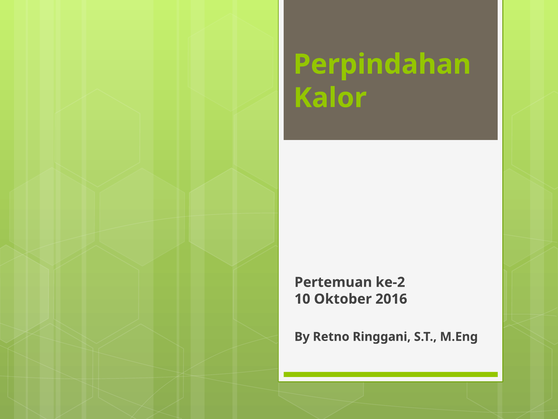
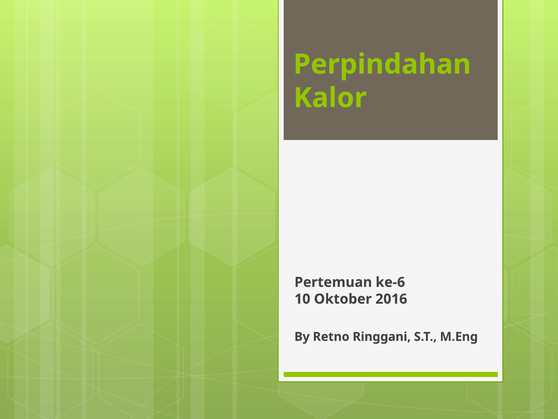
ke-2: ke-2 -> ke-6
